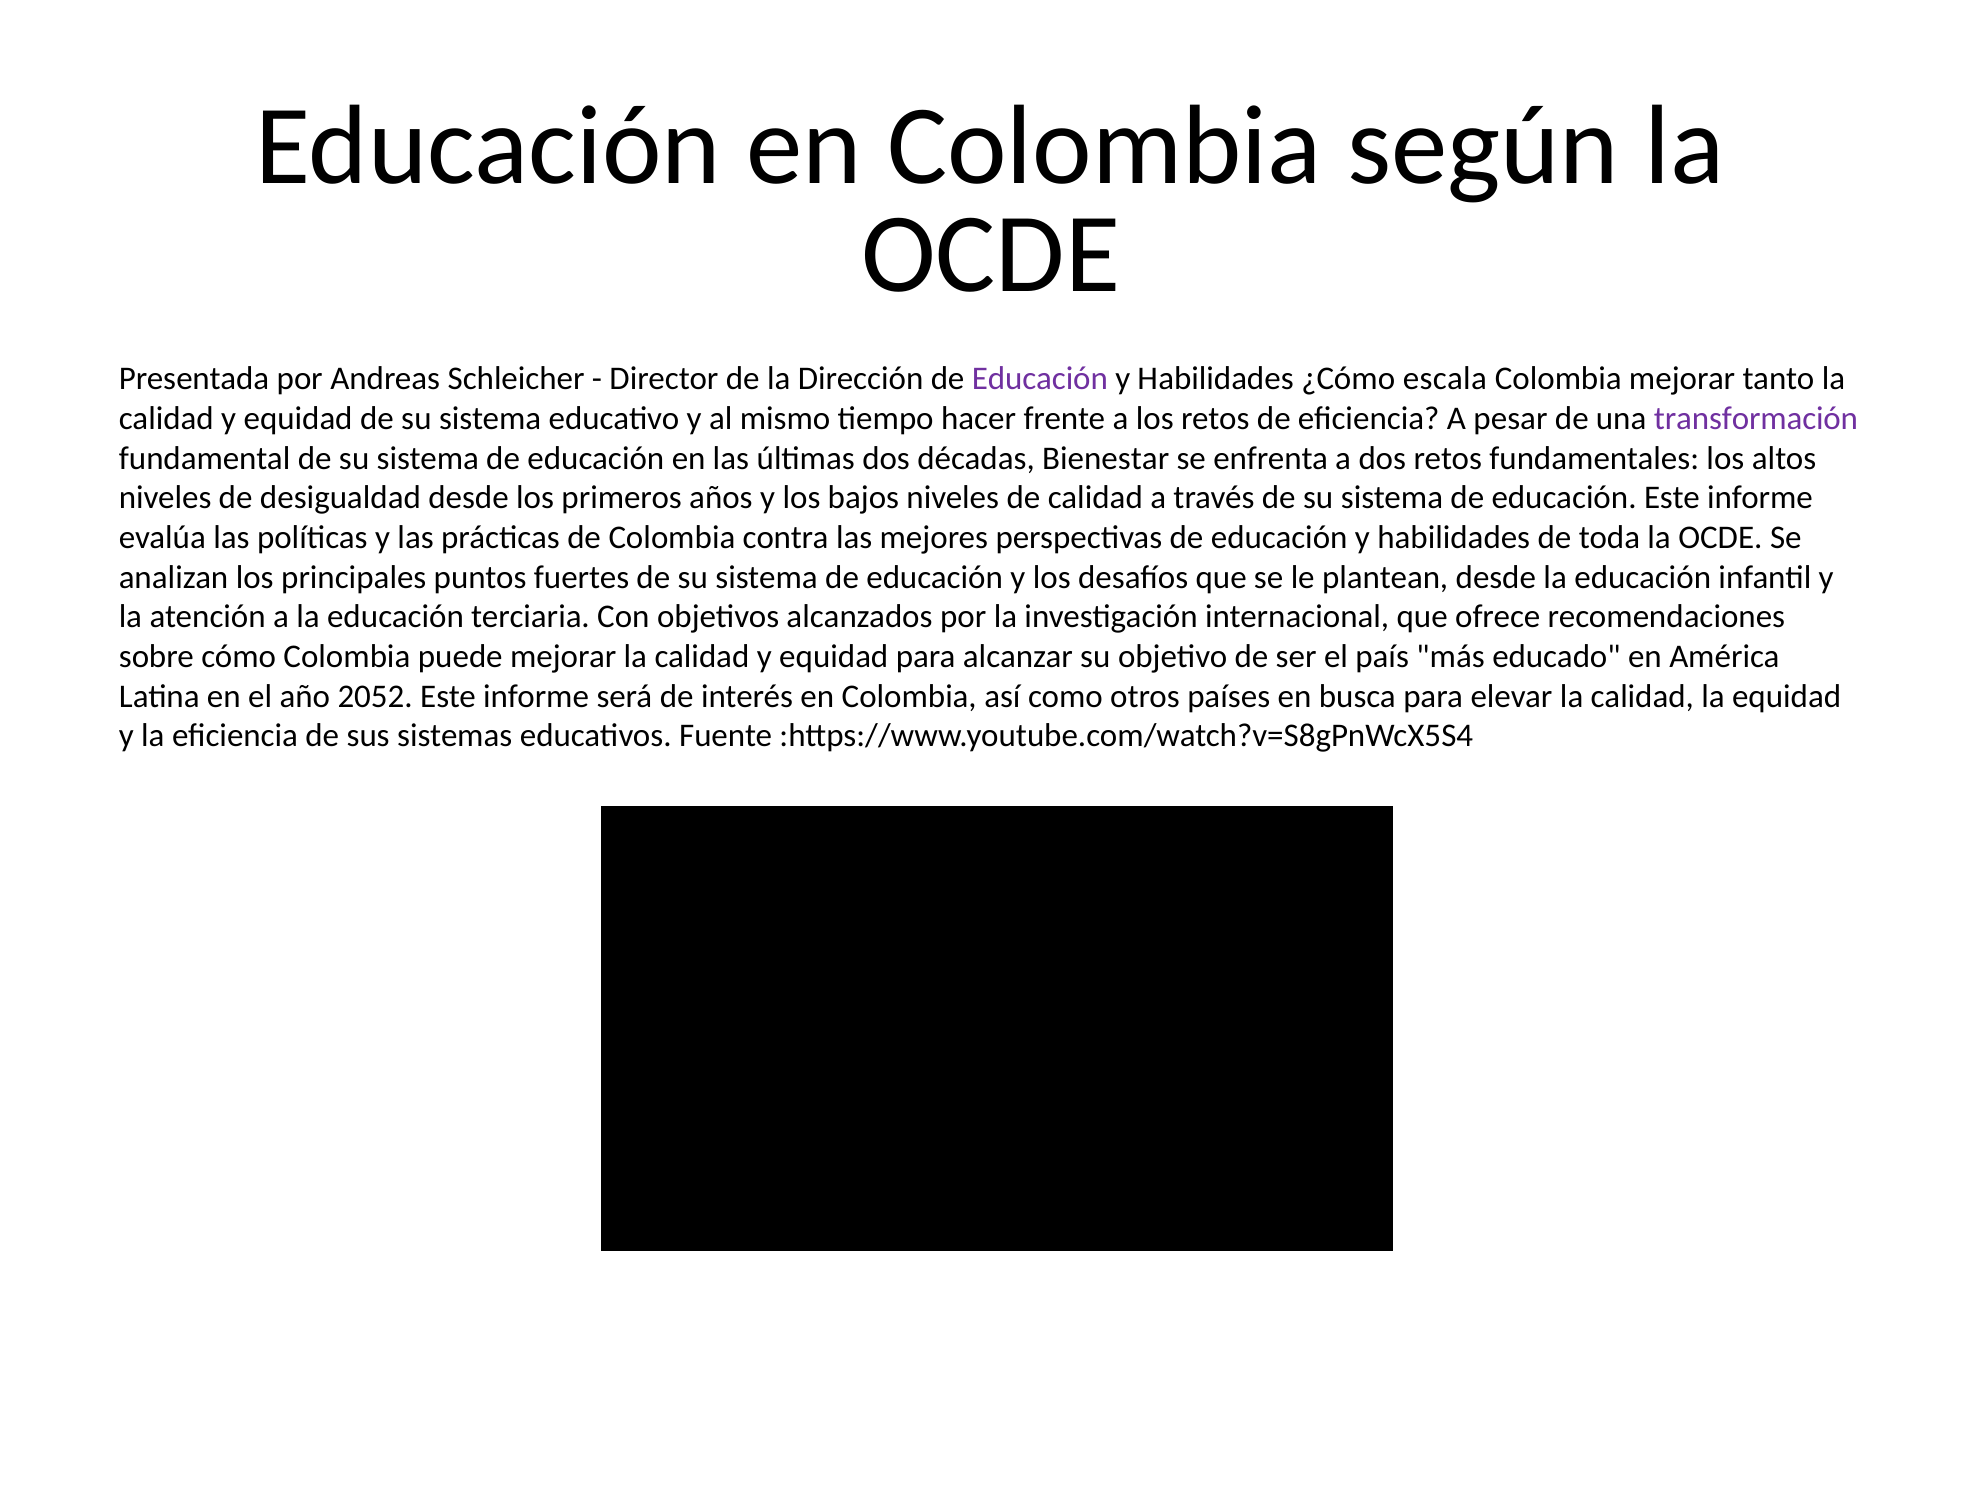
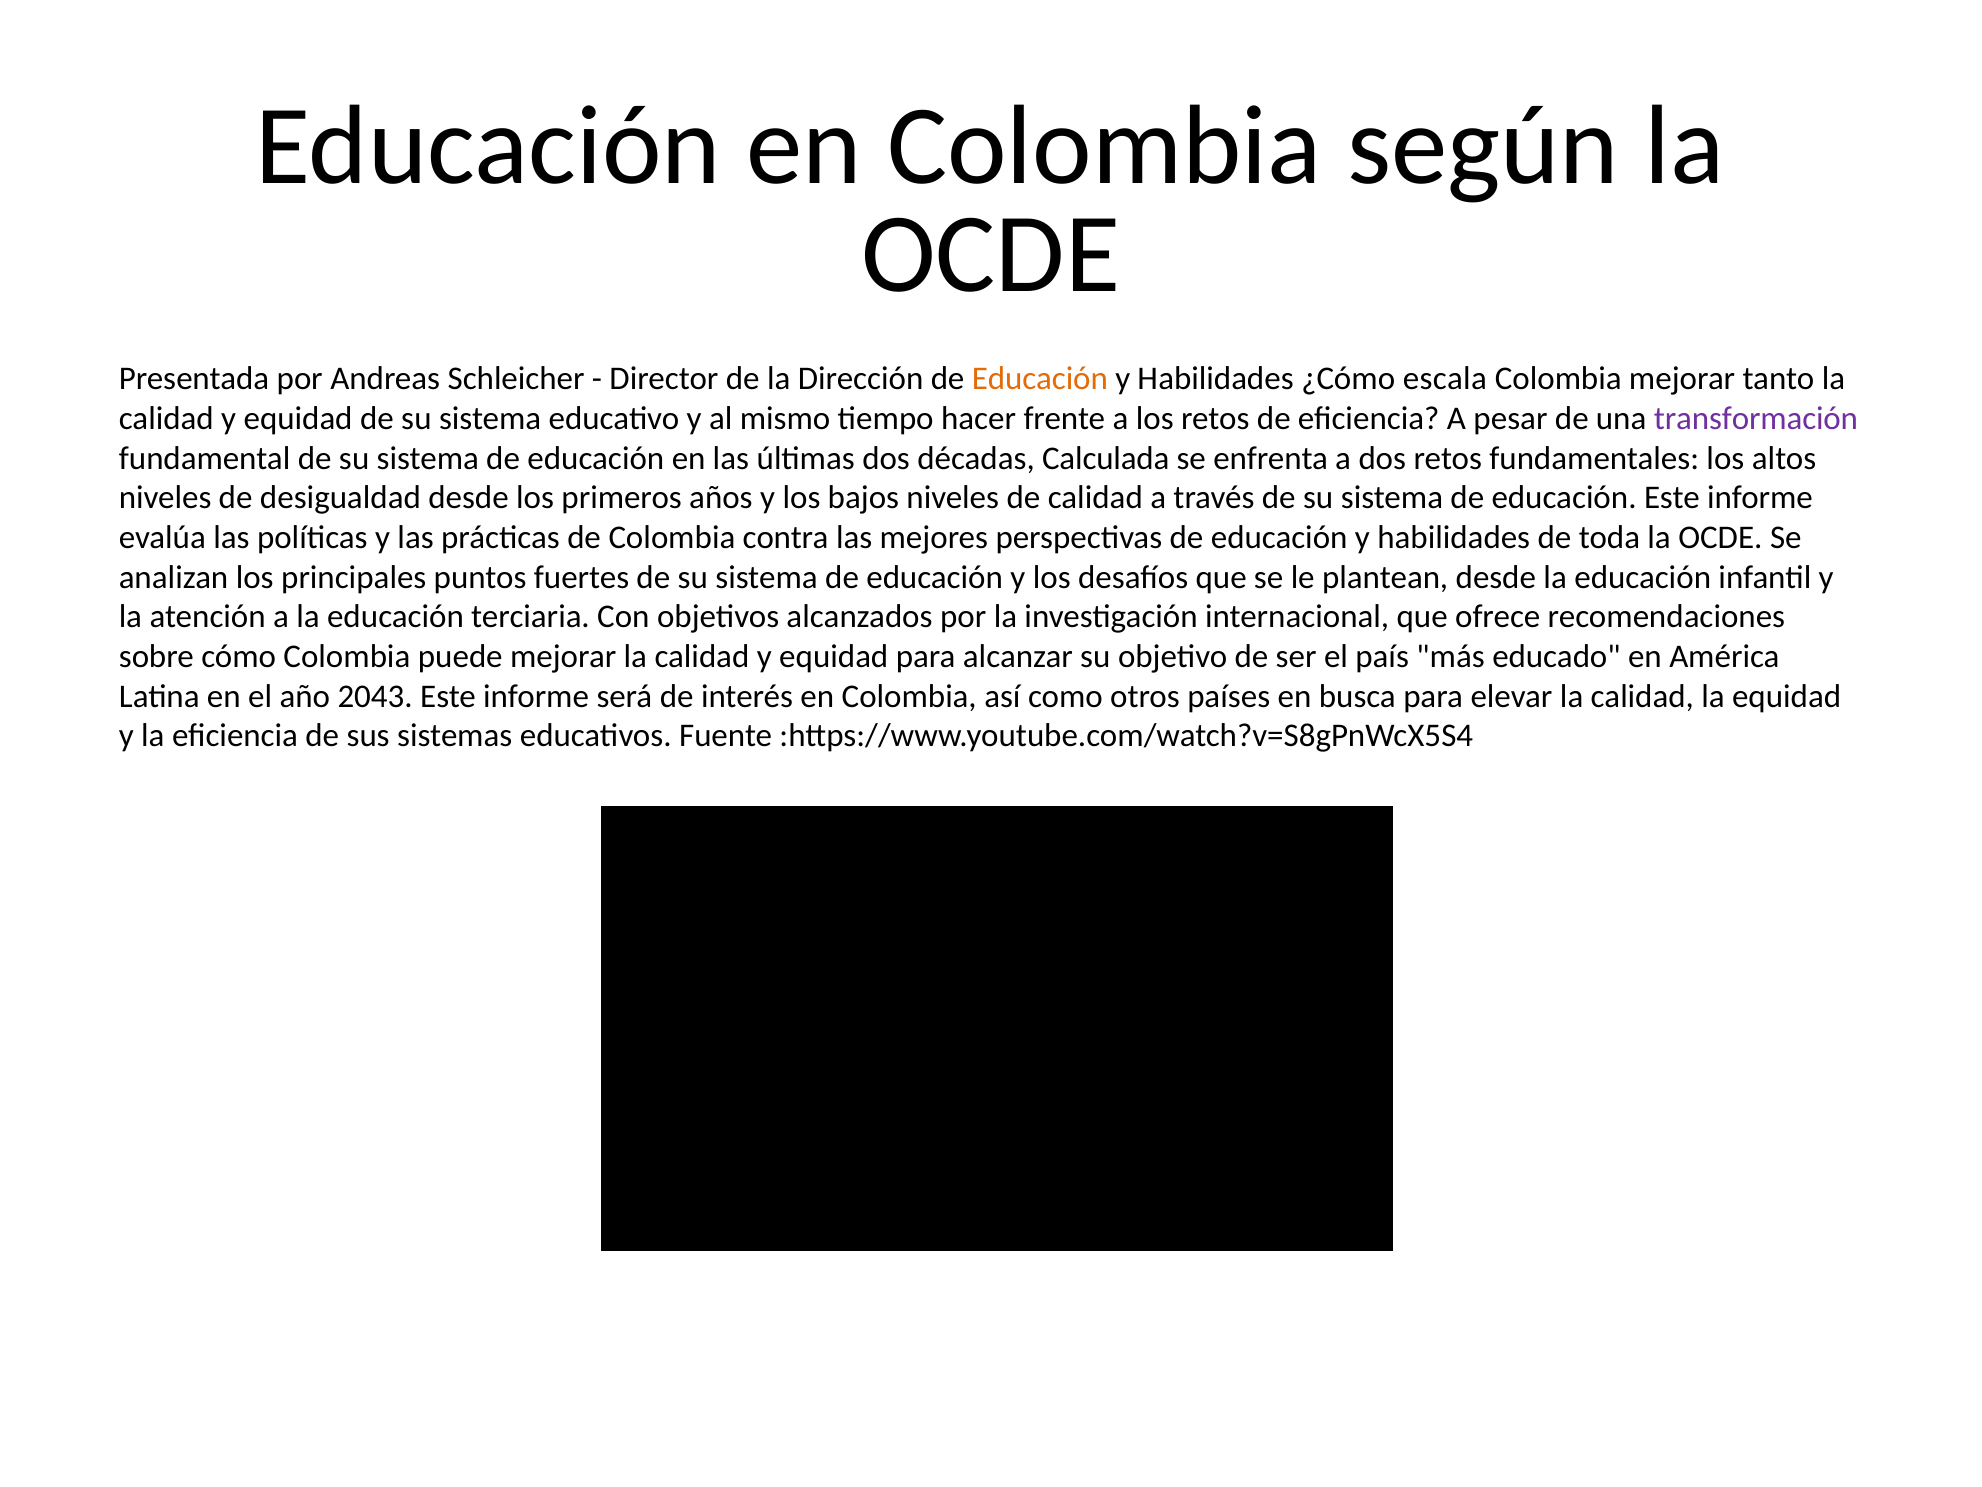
Educación at (1040, 379) colour: purple -> orange
Bienestar: Bienestar -> Calculada
2052: 2052 -> 2043
